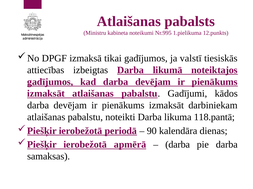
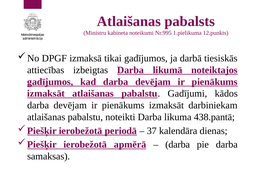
valstī: valstī -> darbā
118.pantā: 118.pantā -> 438.pantā
90: 90 -> 37
